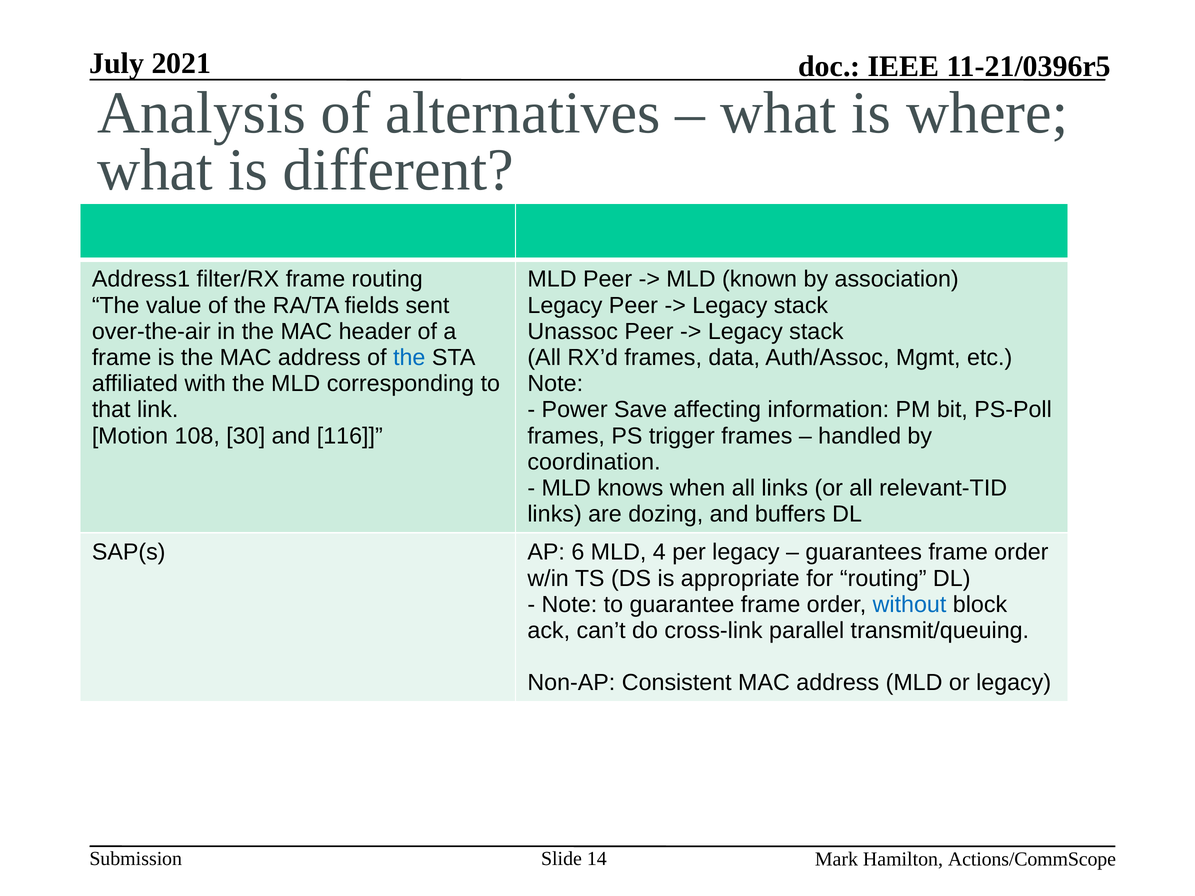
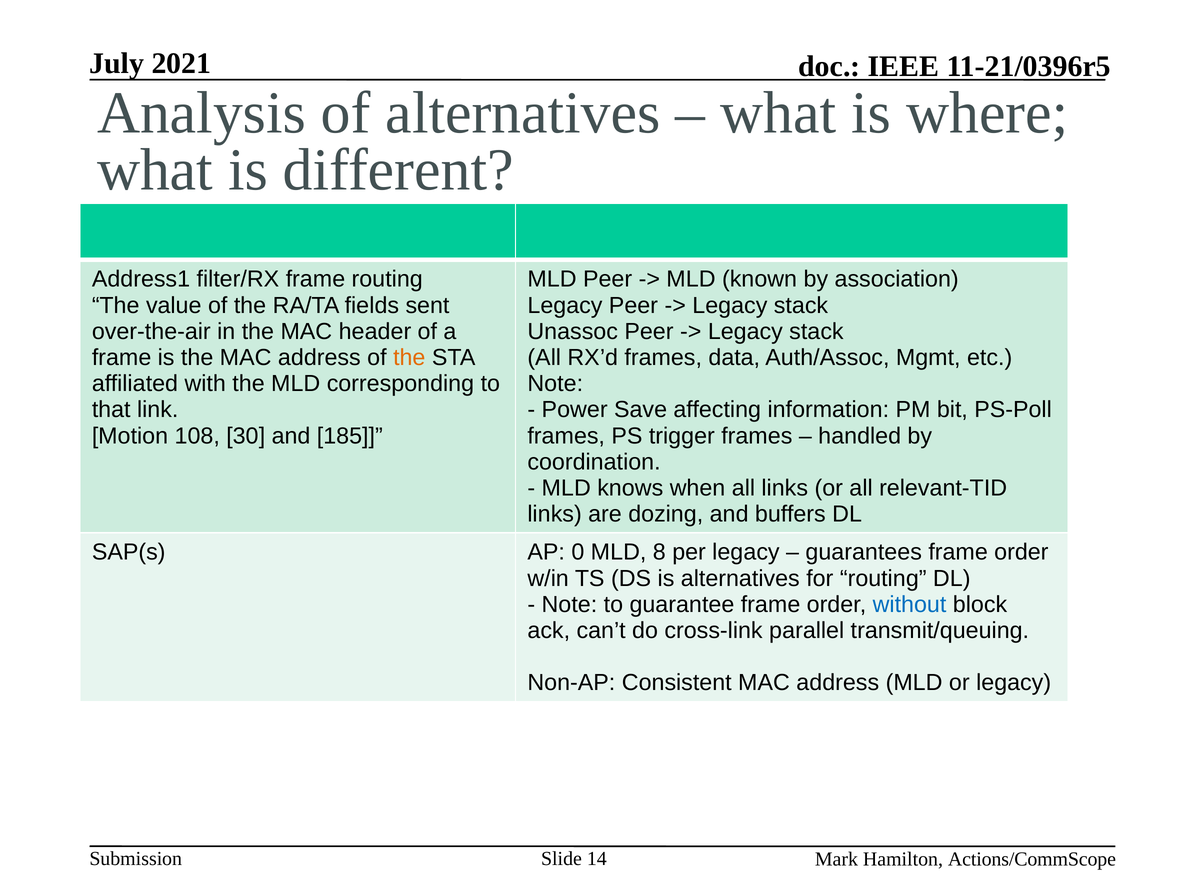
the at (409, 358) colour: blue -> orange
116: 116 -> 185
6: 6 -> 0
4: 4 -> 8
is appropriate: appropriate -> alternatives
